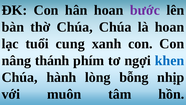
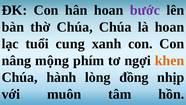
thánh: thánh -> mộng
khen colour: blue -> orange
bỗng: bỗng -> đồng
